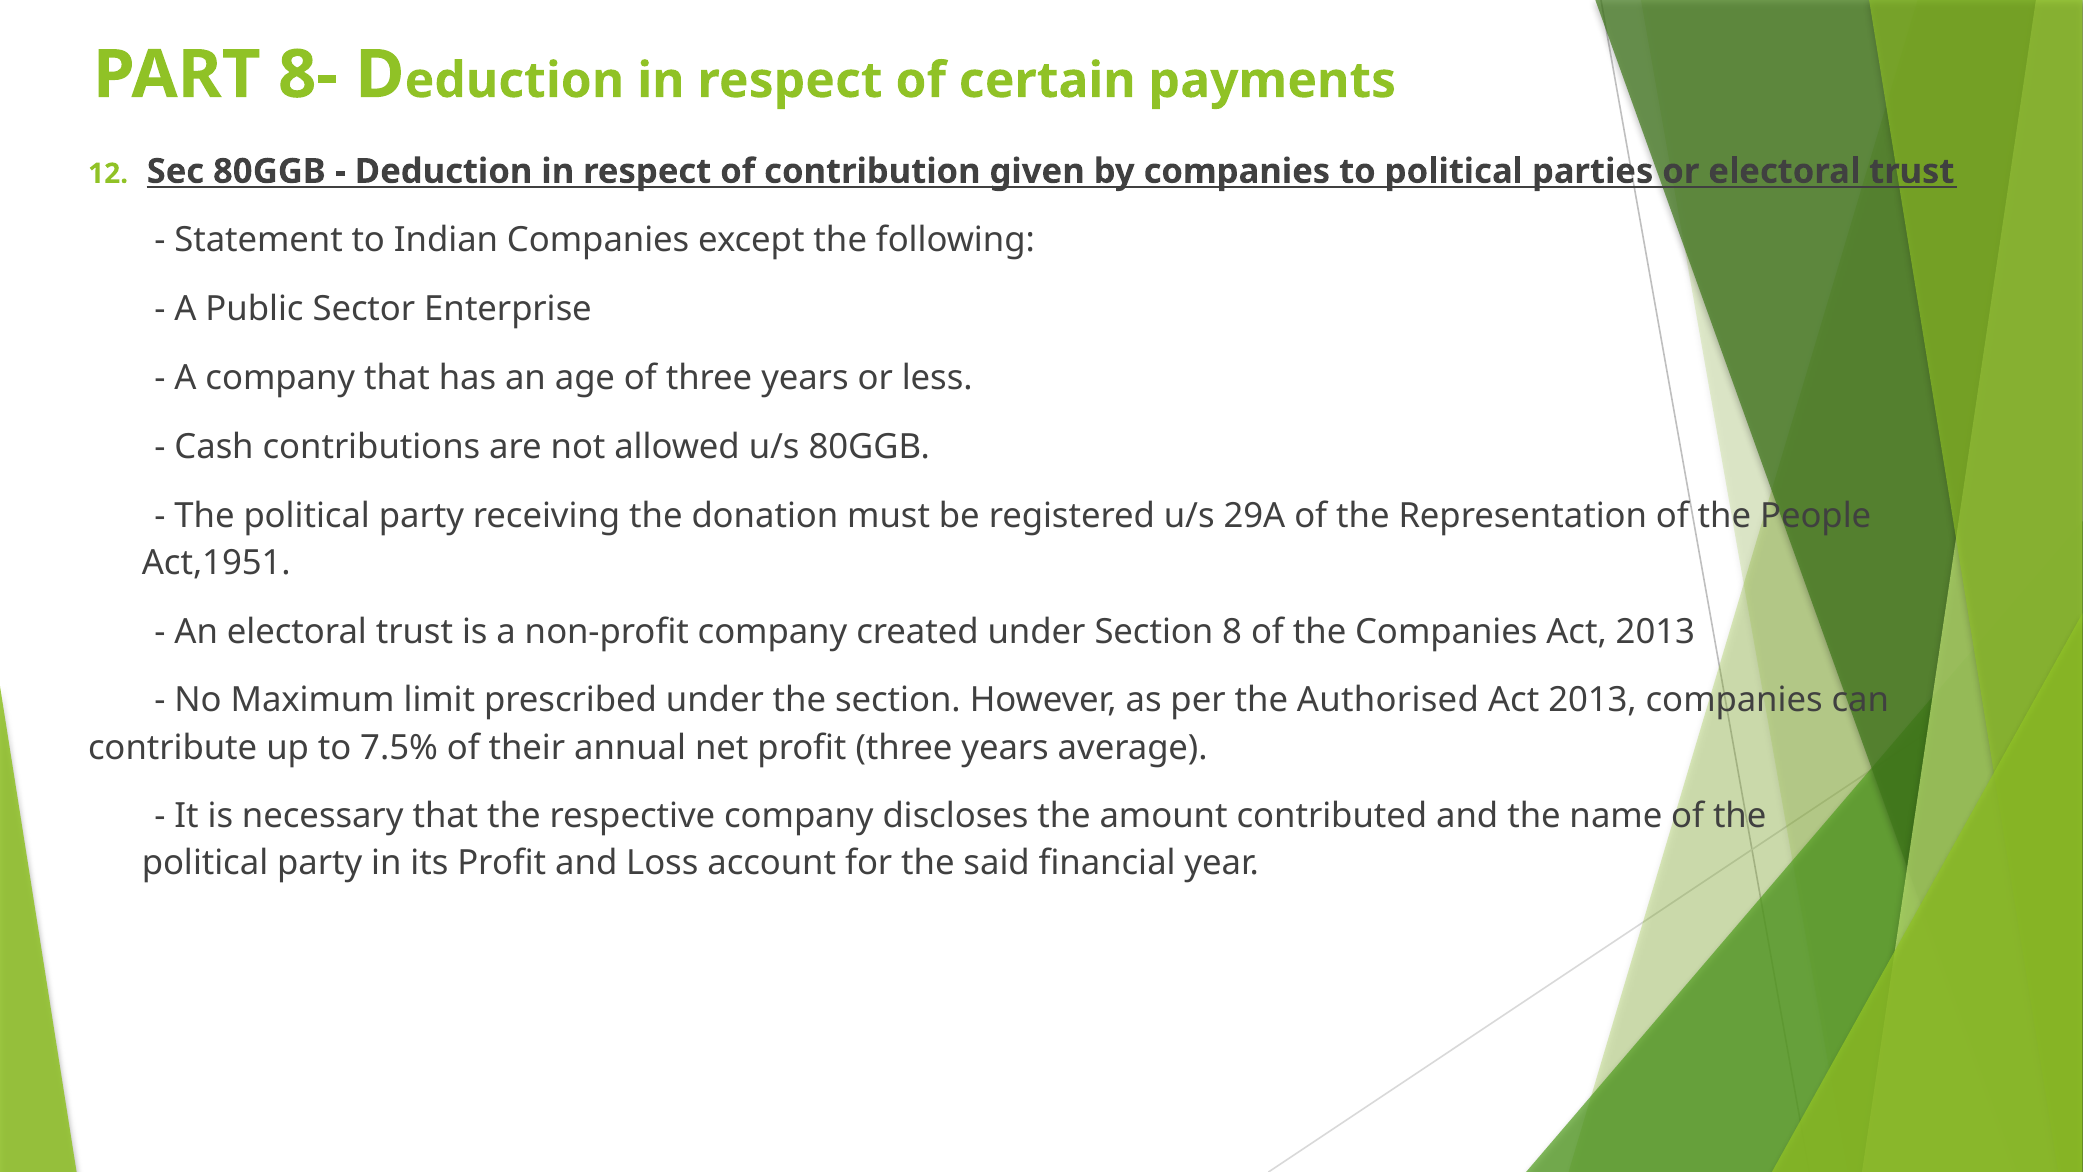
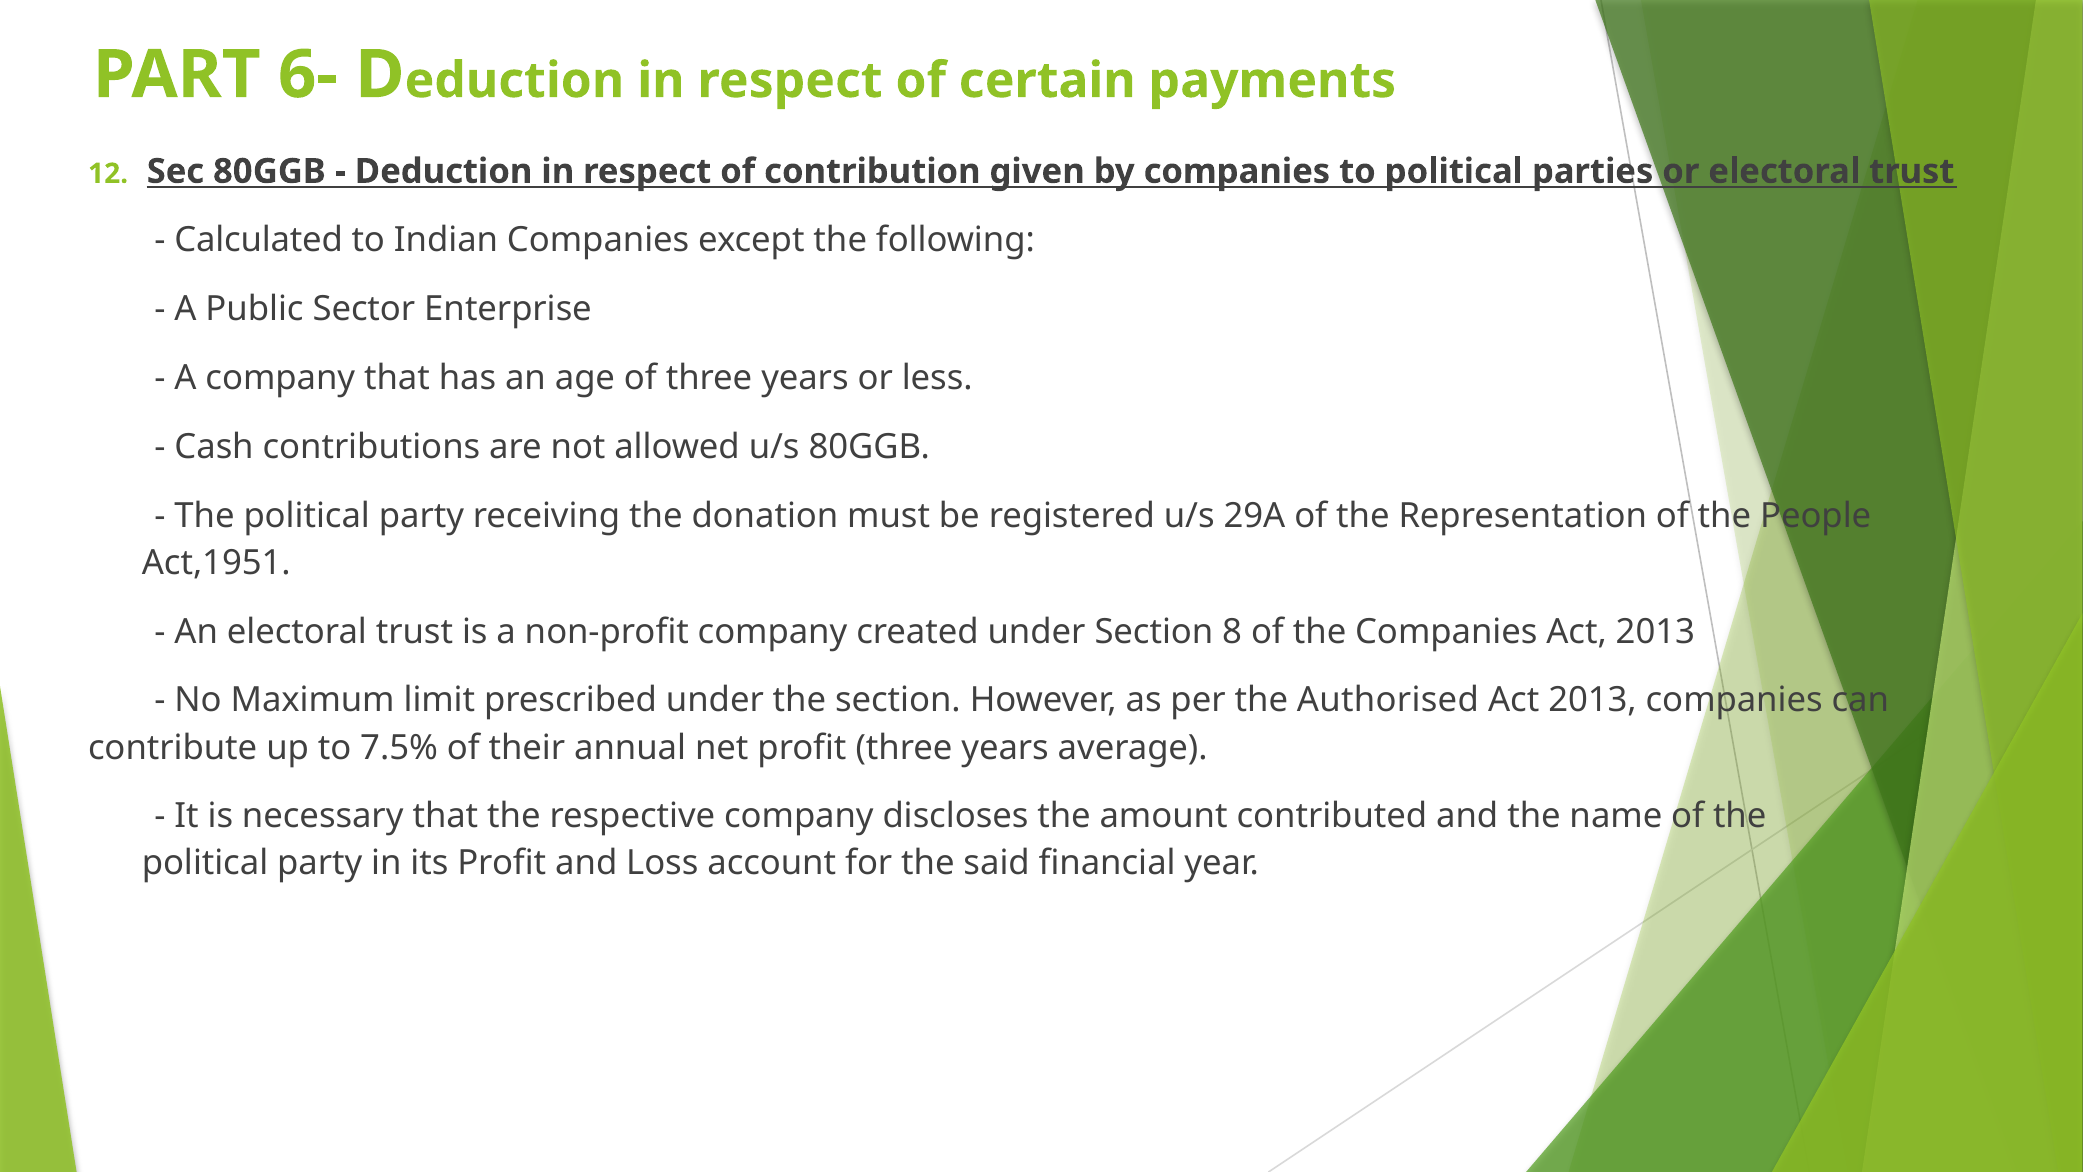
8-: 8- -> 6-
Statement: Statement -> Calculated
